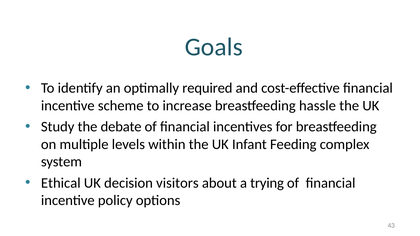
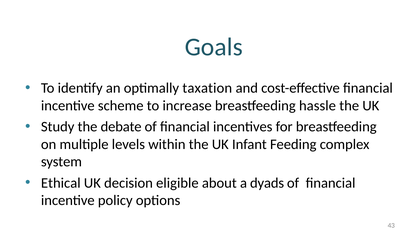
required: required -> taxation
visitors: visitors -> eligible
trying: trying -> dyads
